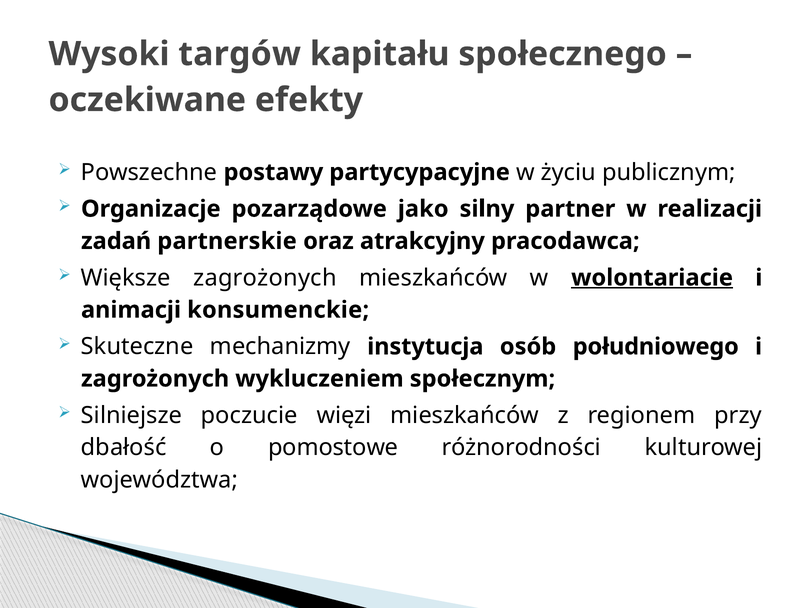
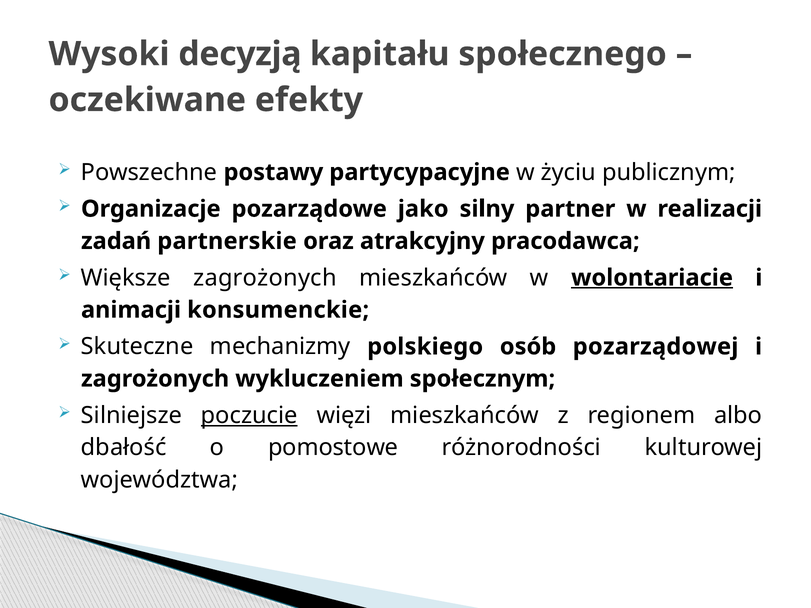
targów: targów -> decyzją
instytucja: instytucja -> polskiego
południowego: południowego -> pozarządowej
poczucie underline: none -> present
przy: przy -> albo
